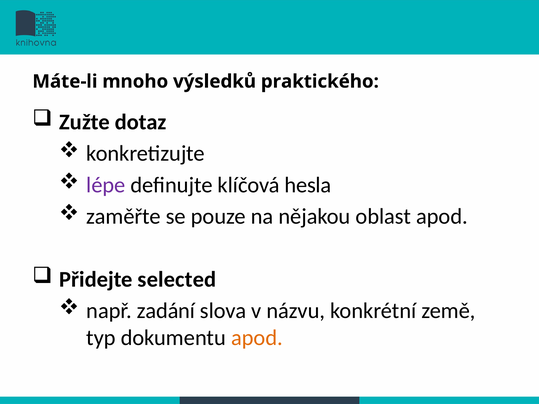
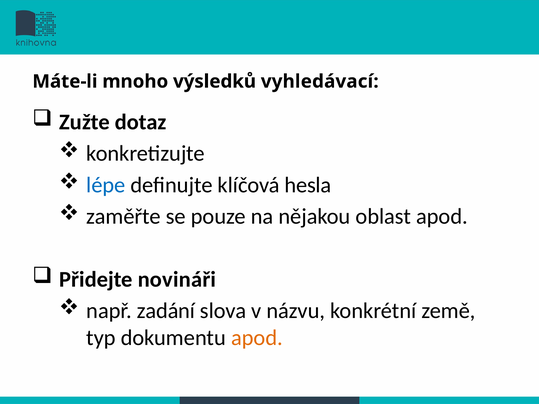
praktického: praktického -> vyhledávací
lépe colour: purple -> blue
selected: selected -> novináři
